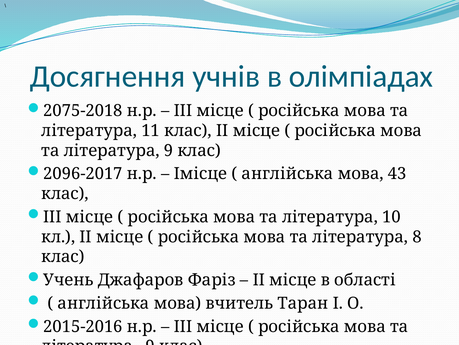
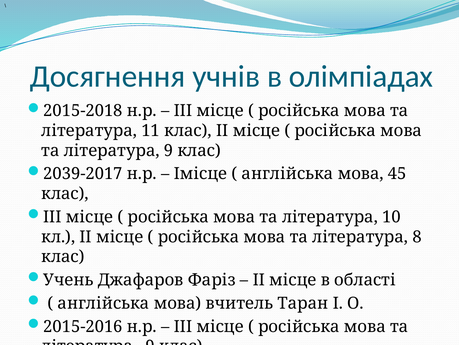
2075-2018: 2075-2018 -> 2015-2018
2096-2017: 2096-2017 -> 2039-2017
43: 43 -> 45
